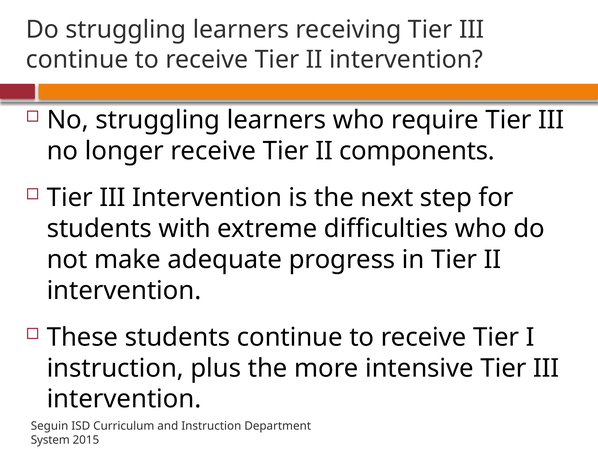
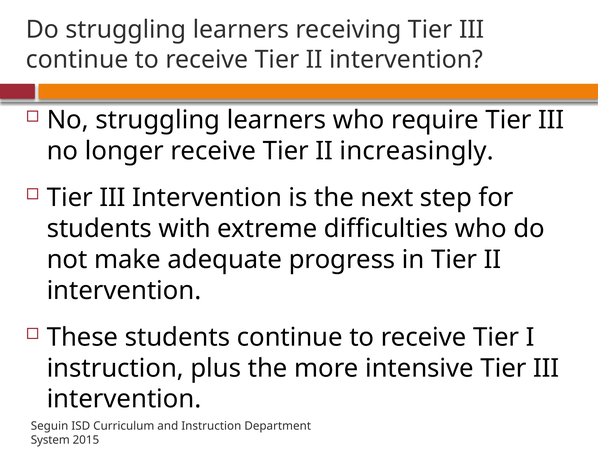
components: components -> increasingly
